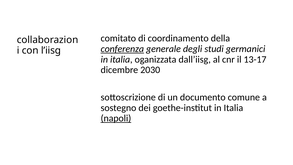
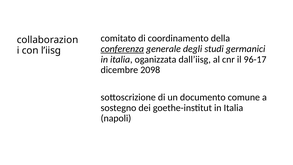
13-17: 13-17 -> 96-17
2030: 2030 -> 2098
napoli underline: present -> none
